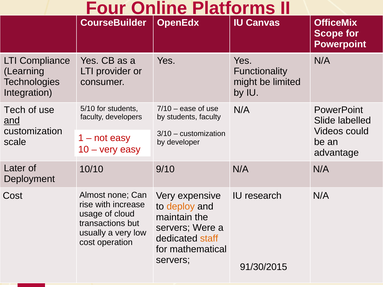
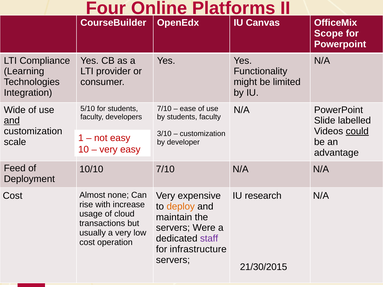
Tech: Tech -> Wide
could underline: none -> present
Later: Later -> Feed
10/10 9/10: 9/10 -> 7/10
staff colour: orange -> purple
mathematical: mathematical -> infrastructure
91/30/2015: 91/30/2015 -> 21/30/2015
